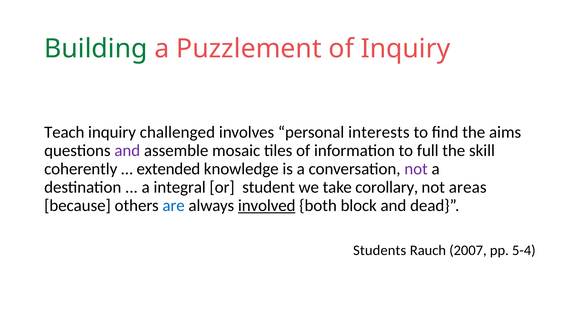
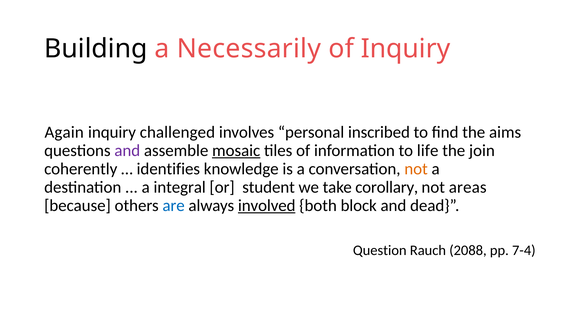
Building colour: green -> black
Puzzlement: Puzzlement -> Necessarily
Teach: Teach -> Again
interests: interests -> inscribed
mosaic underline: none -> present
full: full -> life
skill: skill -> join
extended: extended -> identifies
not at (416, 169) colour: purple -> orange
Students: Students -> Question
2007: 2007 -> 2088
5-4: 5-4 -> 7-4
